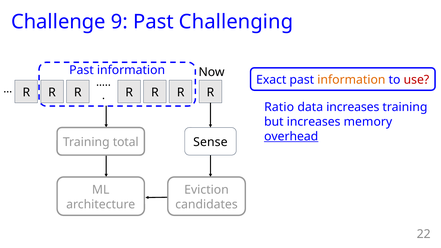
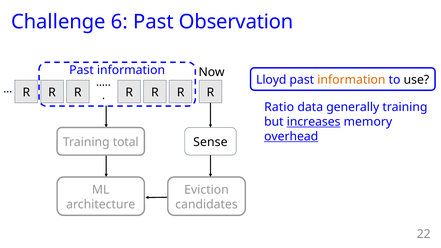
9: 9 -> 6
Challenging: Challenging -> Observation
Exact: Exact -> Lloyd
use colour: red -> black
data increases: increases -> generally
increases at (314, 122) underline: none -> present
